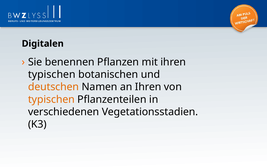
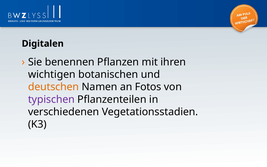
typischen at (52, 74): typischen -> wichtigen
an Ihren: Ihren -> Fotos
typischen at (51, 99) colour: orange -> purple
